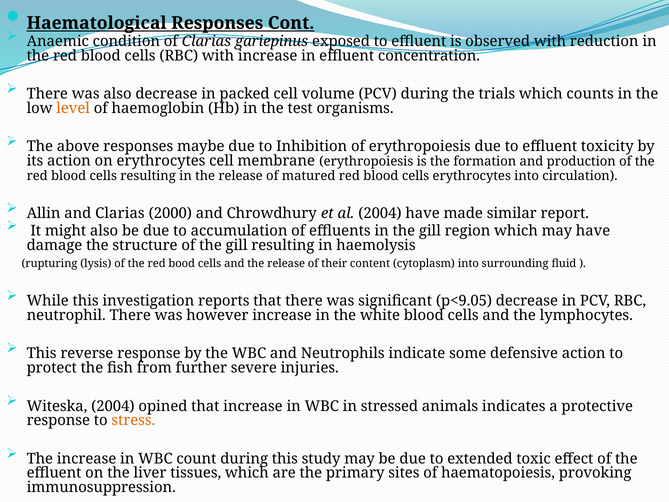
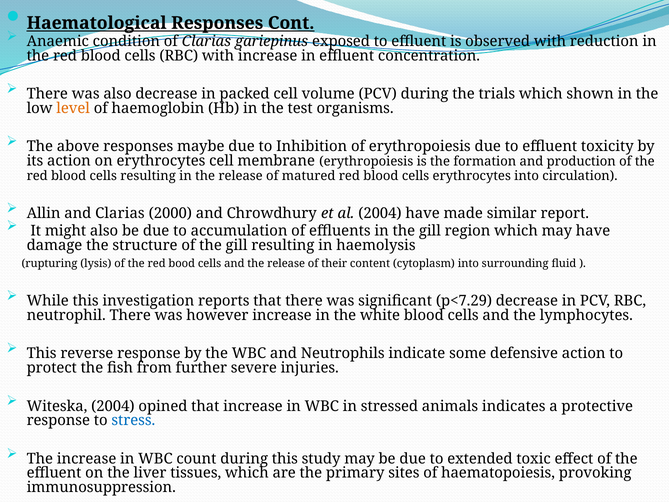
counts: counts -> shown
p<9.05: p<9.05 -> p<7.29
stress colour: orange -> blue
